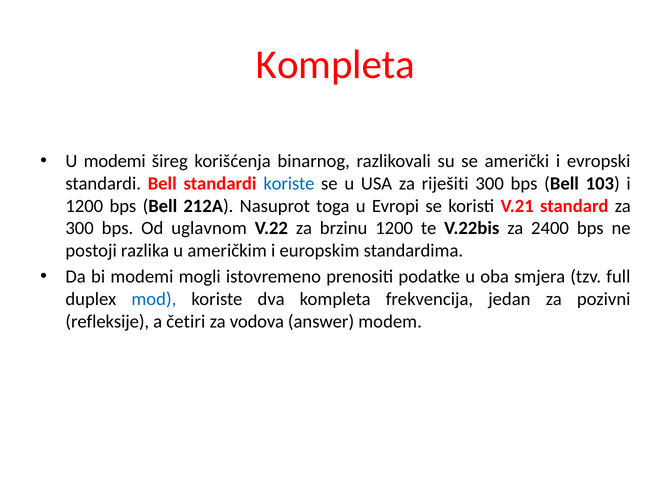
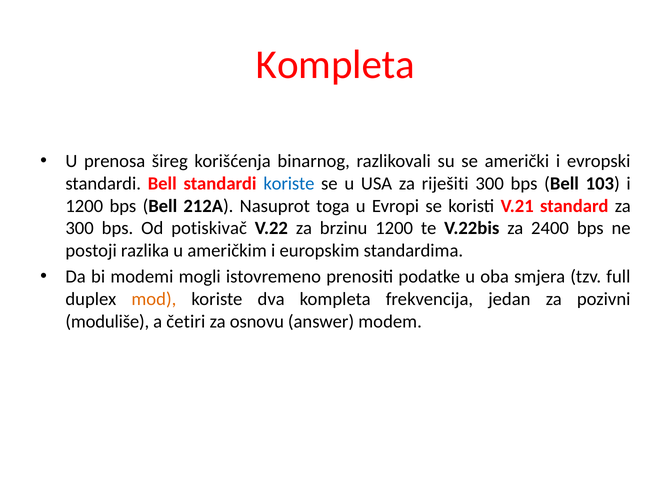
U modemi: modemi -> prenosa
uglavnom: uglavnom -> potiskivač
mod colour: blue -> orange
refleksije: refleksije -> moduliše
vodova: vodova -> osnovu
